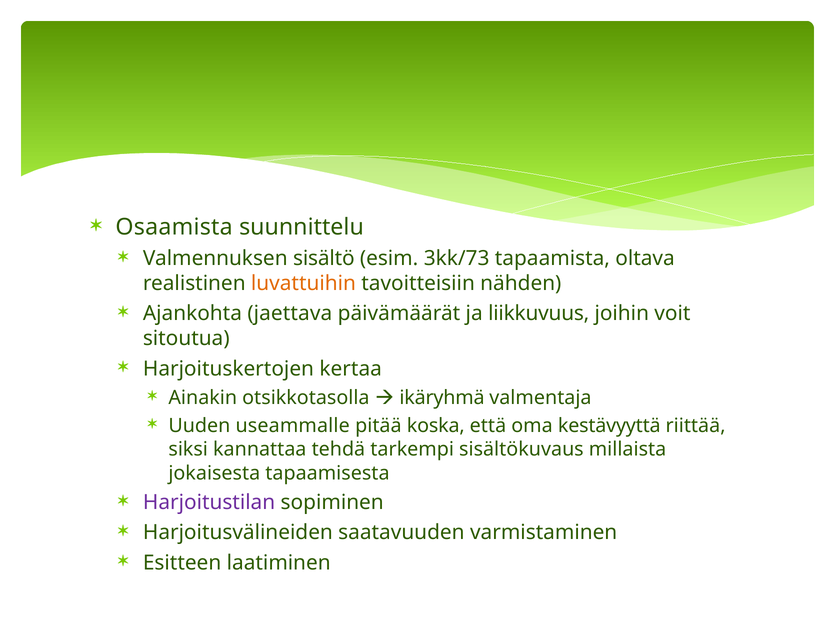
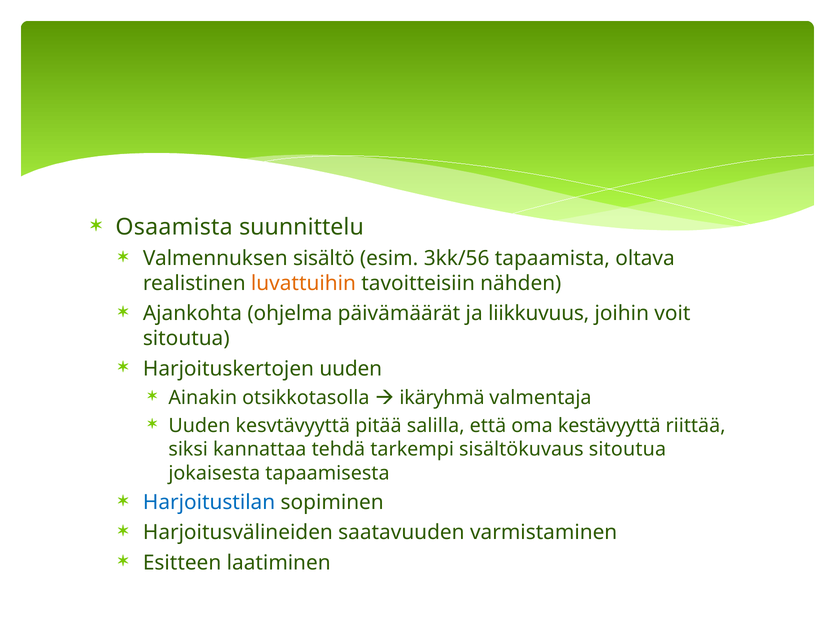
3kk/73: 3kk/73 -> 3kk/56
jaettava: jaettava -> ohjelma
Harjoituskertojen kertaa: kertaa -> uuden
useammalle: useammalle -> kesvtävyyttä
koska: koska -> salilla
sisältökuvaus millaista: millaista -> sitoutua
Harjoitustilan colour: purple -> blue
